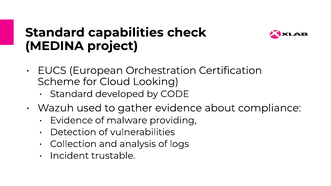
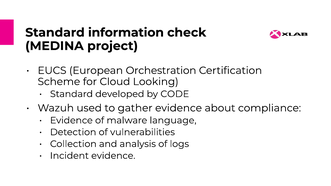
capabilities: capabilities -> information
providing: providing -> language
Incident trustable: trustable -> evidence
